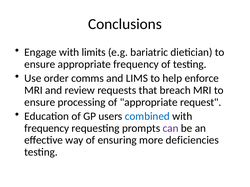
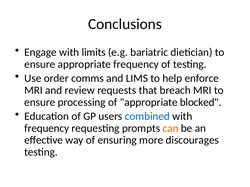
request: request -> blocked
can colour: purple -> orange
deficiencies: deficiencies -> discourages
